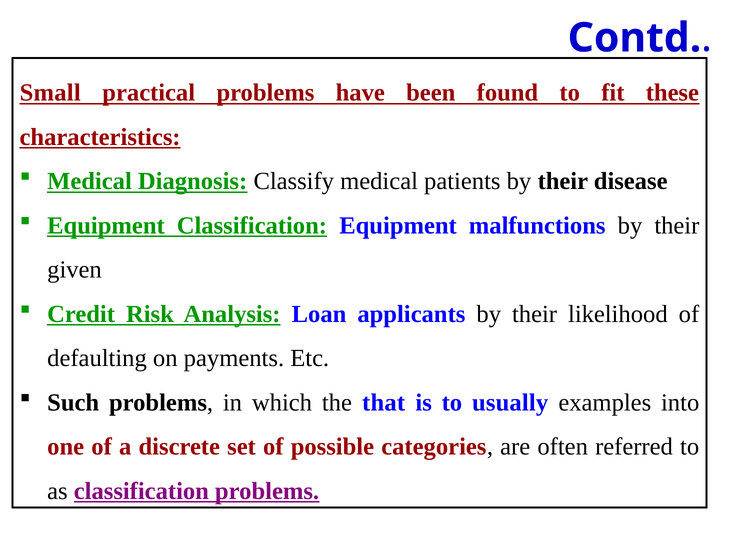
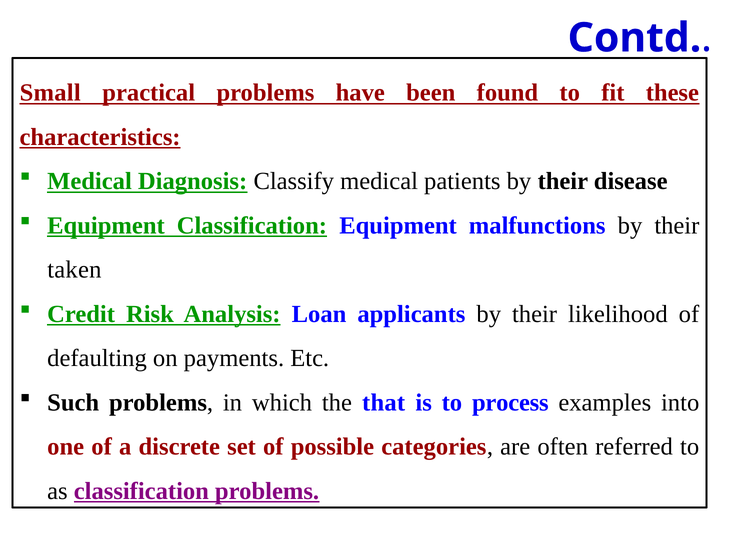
given: given -> taken
usually: usually -> process
